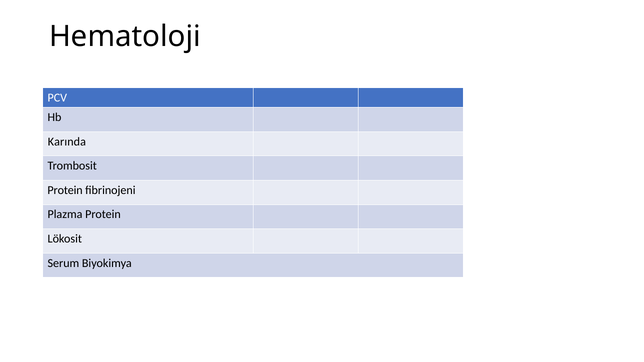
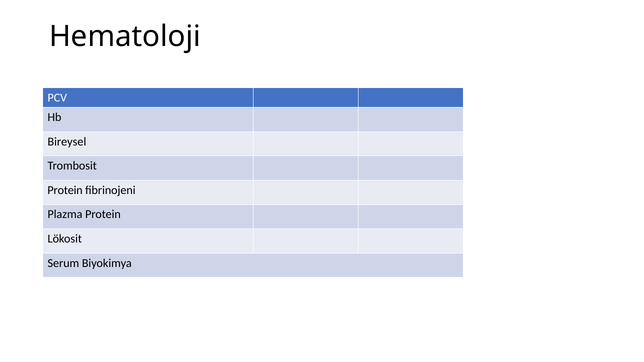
Karında: Karında -> Bireysel
